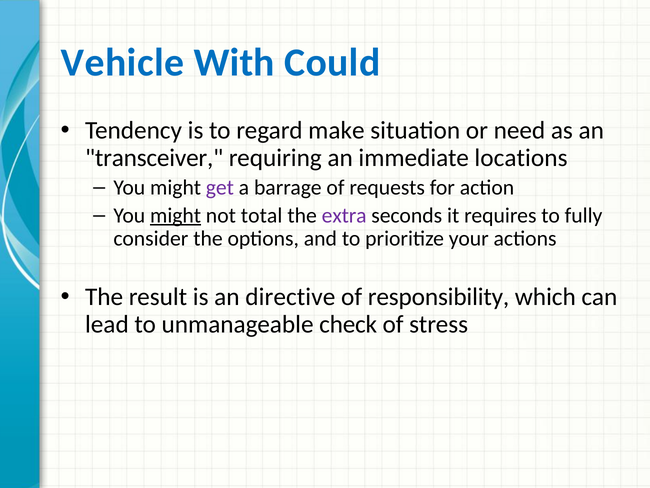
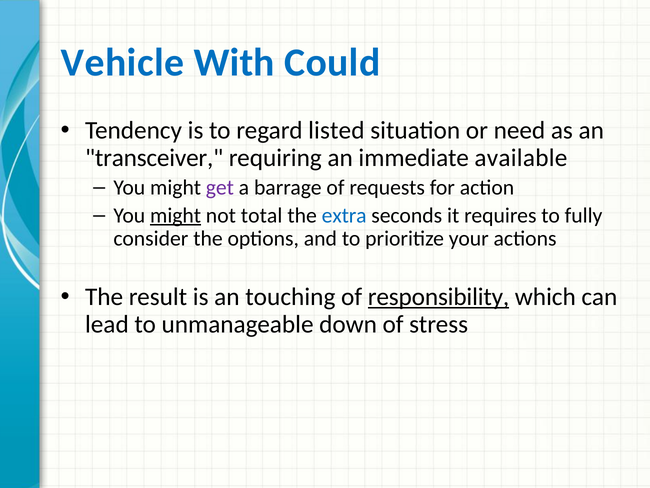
make: make -> listed
locations: locations -> available
extra colour: purple -> blue
directive: directive -> touching
responsibility underline: none -> present
check: check -> down
